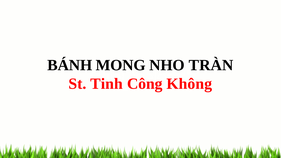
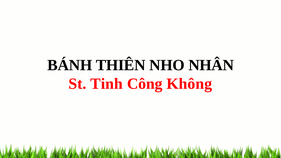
MONG: MONG -> THIÊN
TRÀN: TRÀN -> NHÂN
